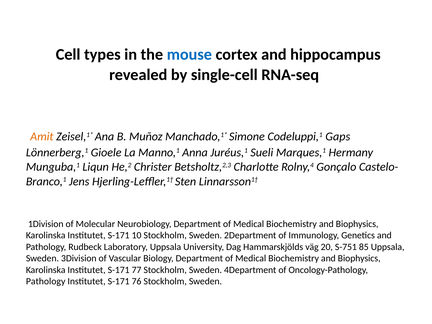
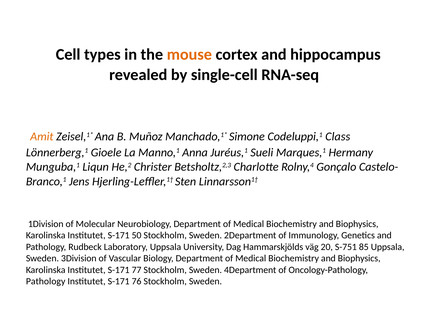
mouse colour: blue -> orange
Gaps: Gaps -> Class
10: 10 -> 50
